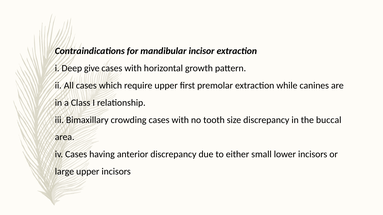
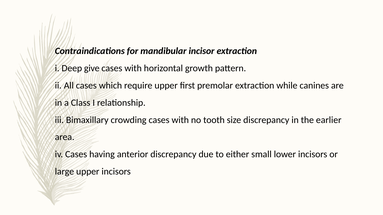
buccal: buccal -> earlier
